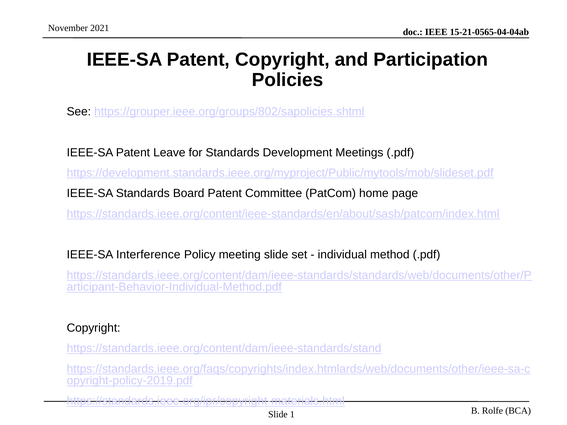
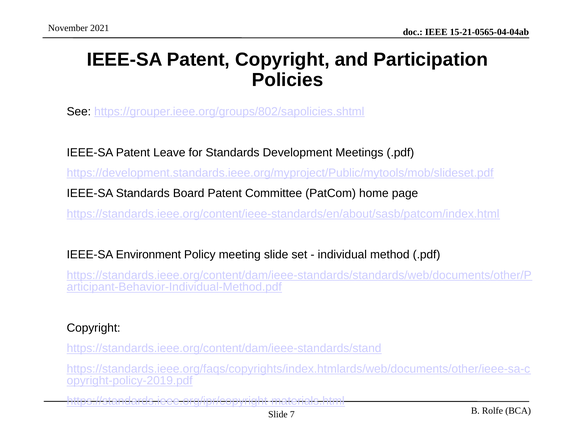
Interference: Interference -> Environment
1: 1 -> 7
